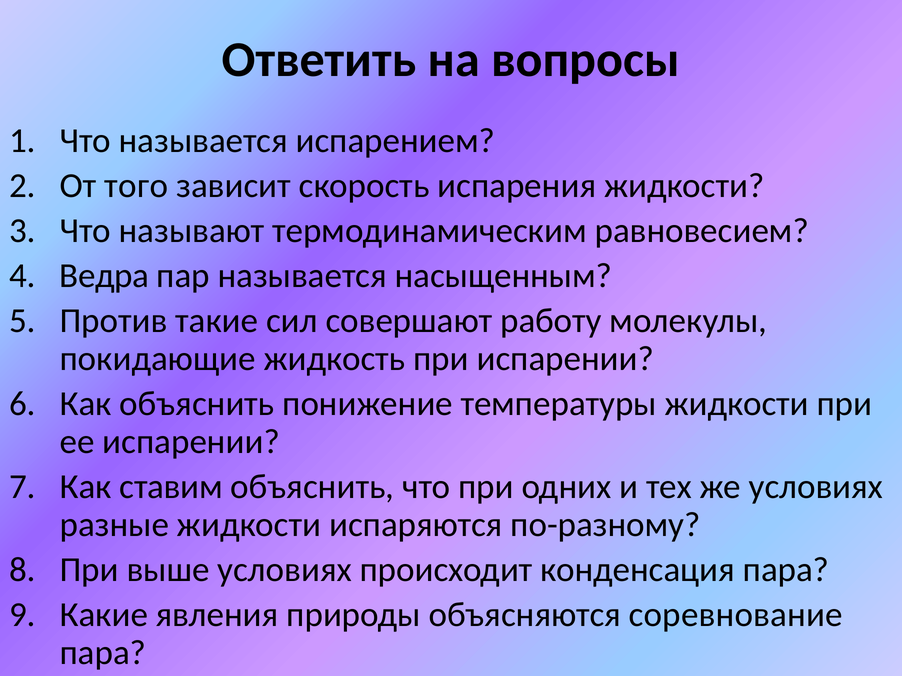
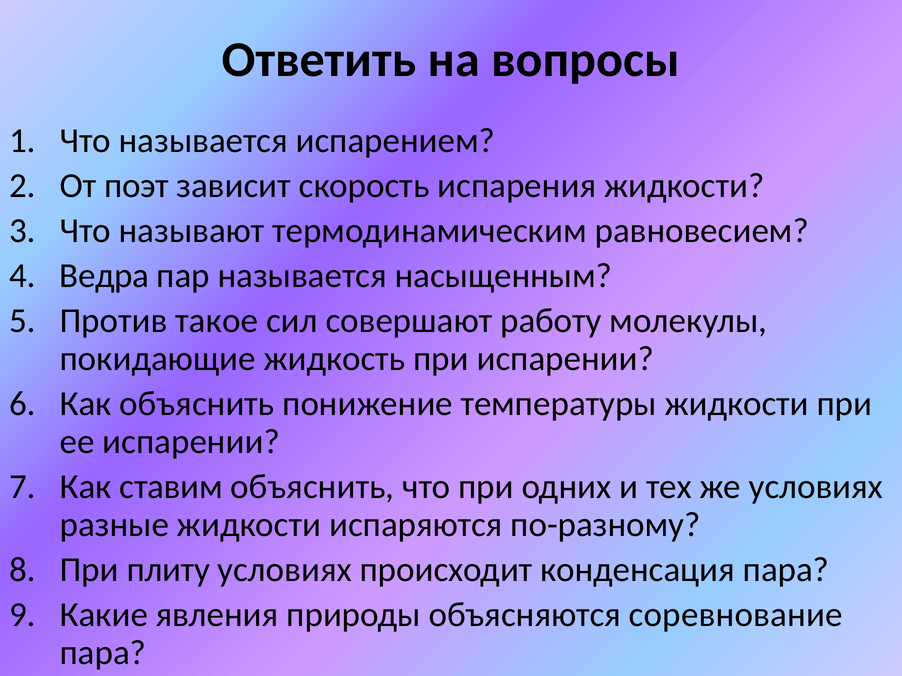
того: того -> поэт
такие: такие -> такое
выше: выше -> плиту
